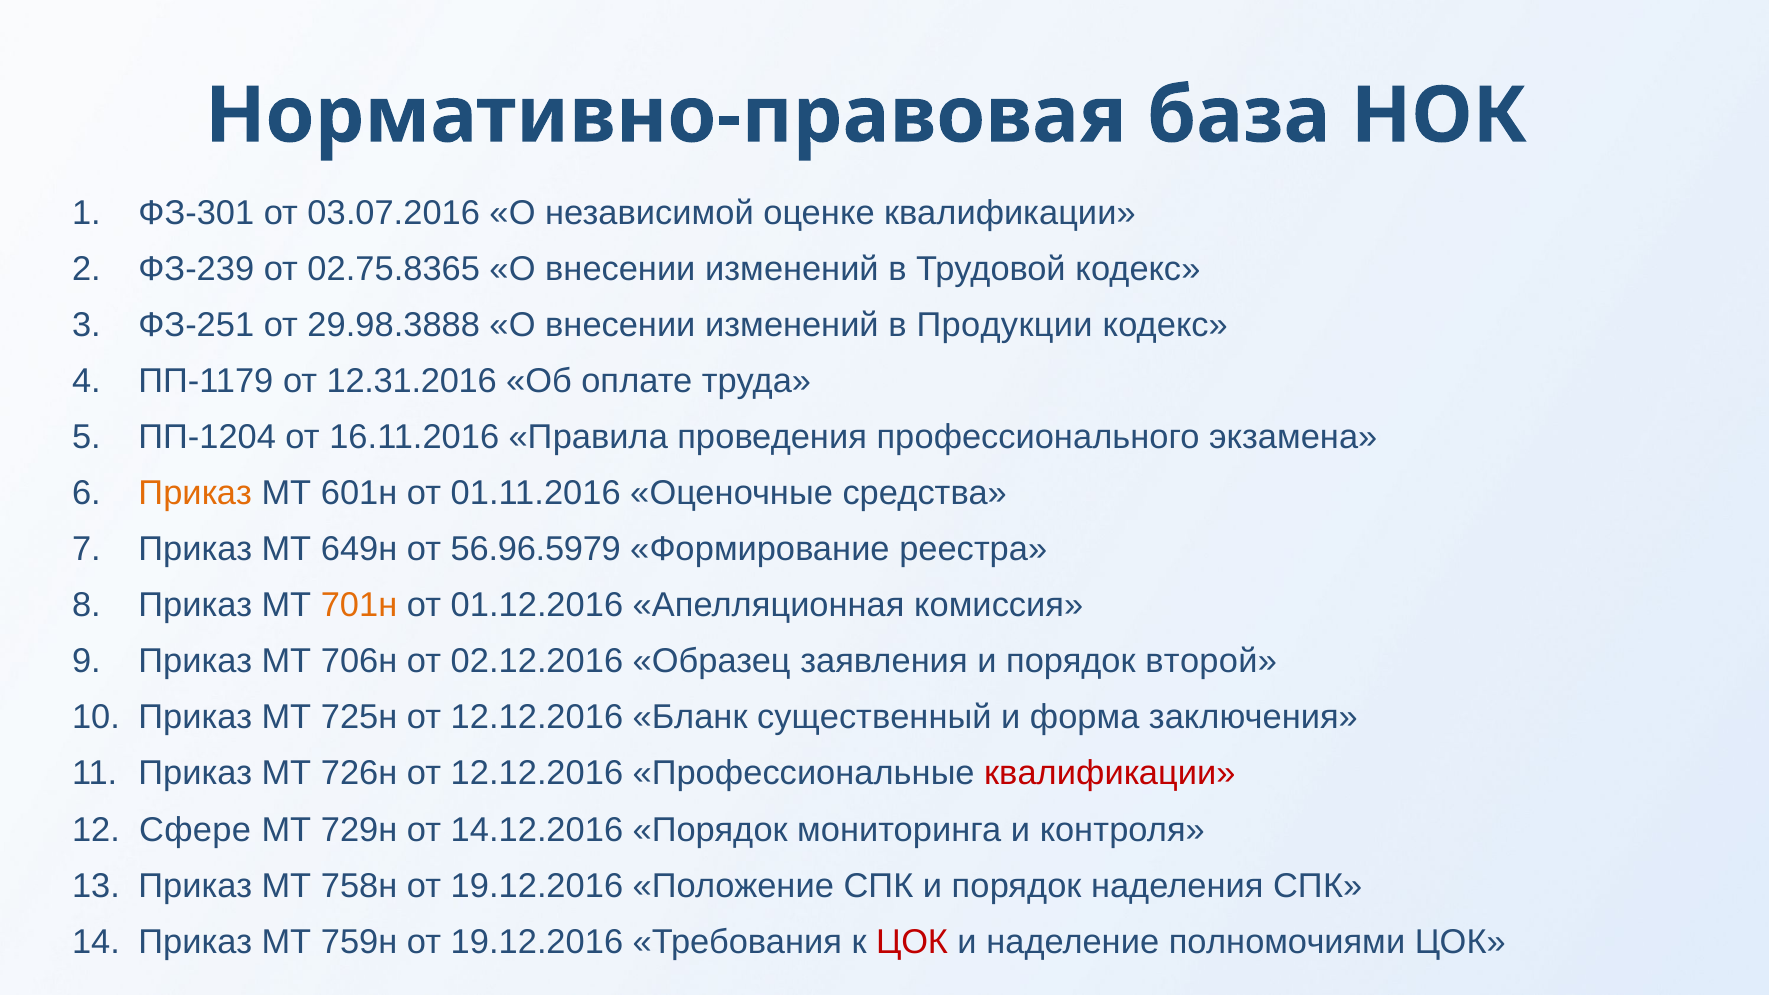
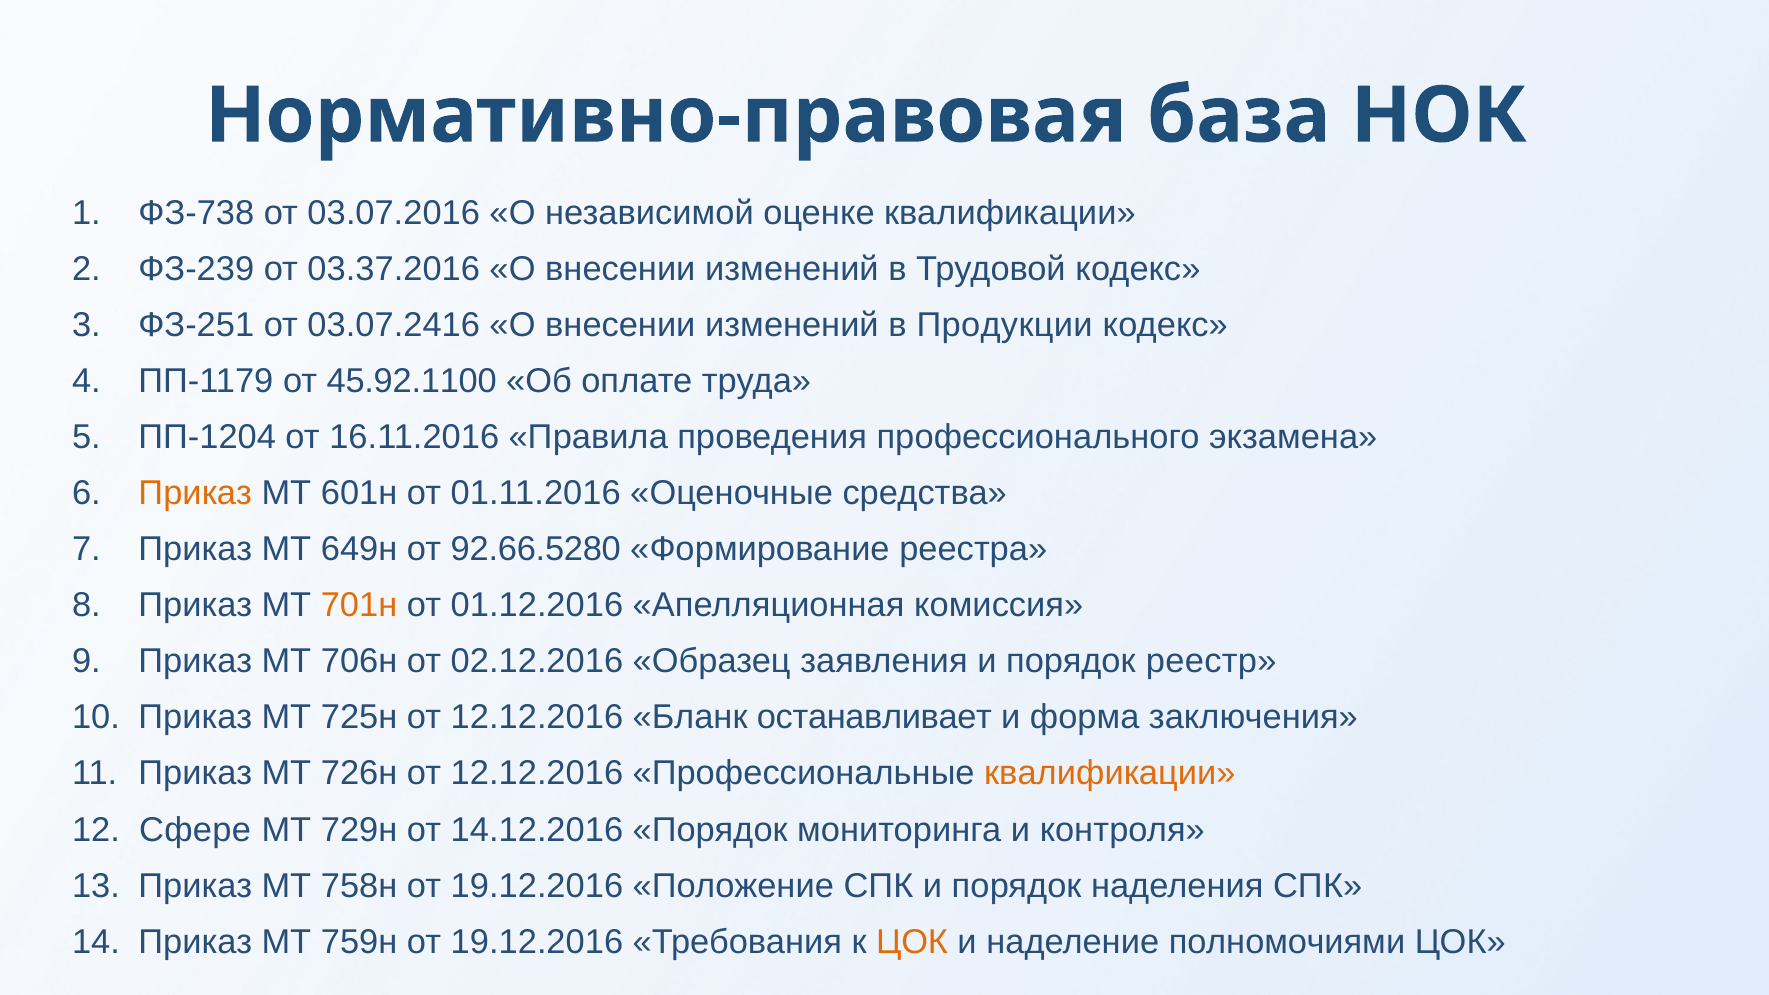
ФЗ-301: ФЗ-301 -> ФЗ-738
02.75.8365: 02.75.8365 -> 03.37.2016
29.98.3888: 29.98.3888 -> 03.07.2416
12.31.2016: 12.31.2016 -> 45.92.1100
56.96.5979: 56.96.5979 -> 92.66.5280
второй: второй -> реестр
существенный: существенный -> останавливает
квалификации at (1110, 774) colour: red -> orange
ЦОК at (912, 942) colour: red -> orange
